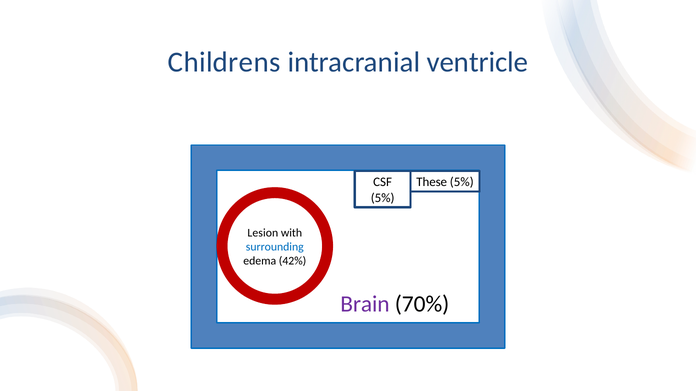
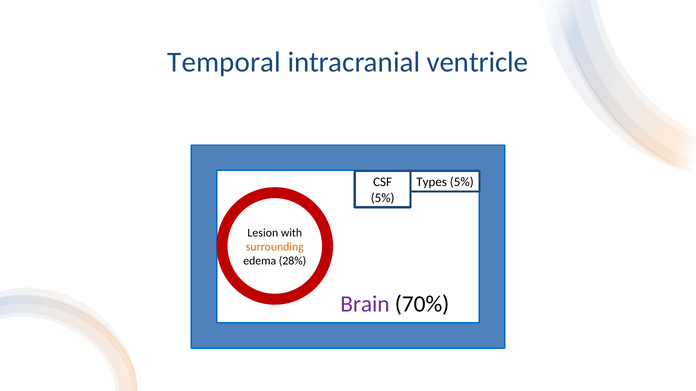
Childrens: Childrens -> Temporal
These: These -> Types
surrounding colour: blue -> orange
42%: 42% -> 28%
